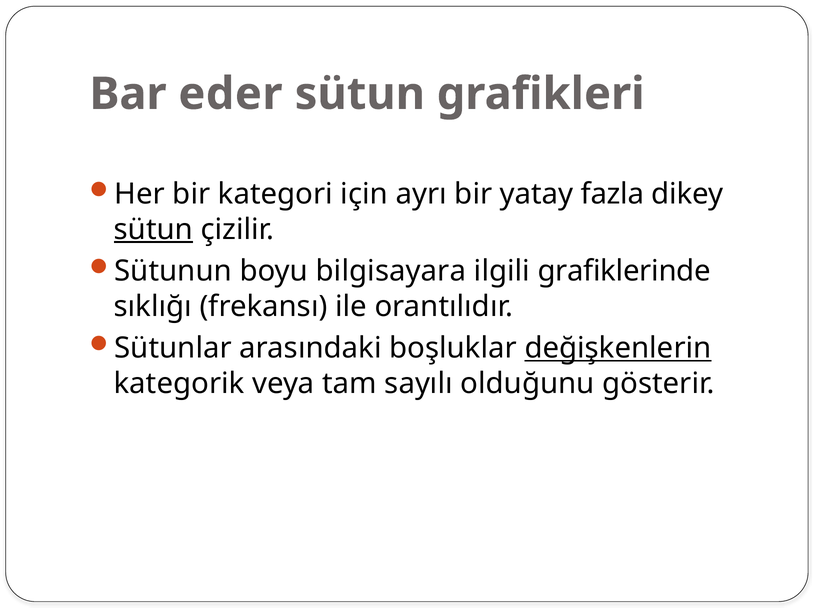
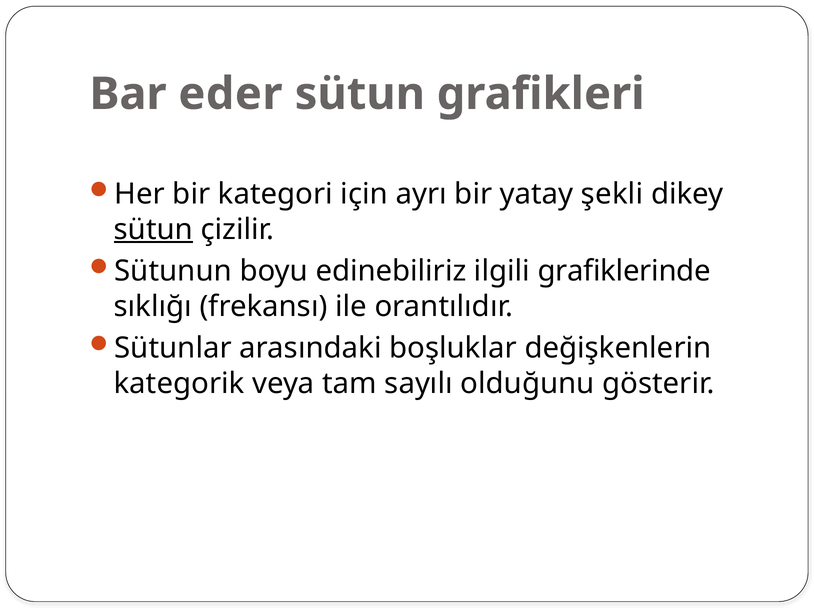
fazla: fazla -> şekli
bilgisayara: bilgisayara -> edinebiliriz
değişkenlerin underline: present -> none
